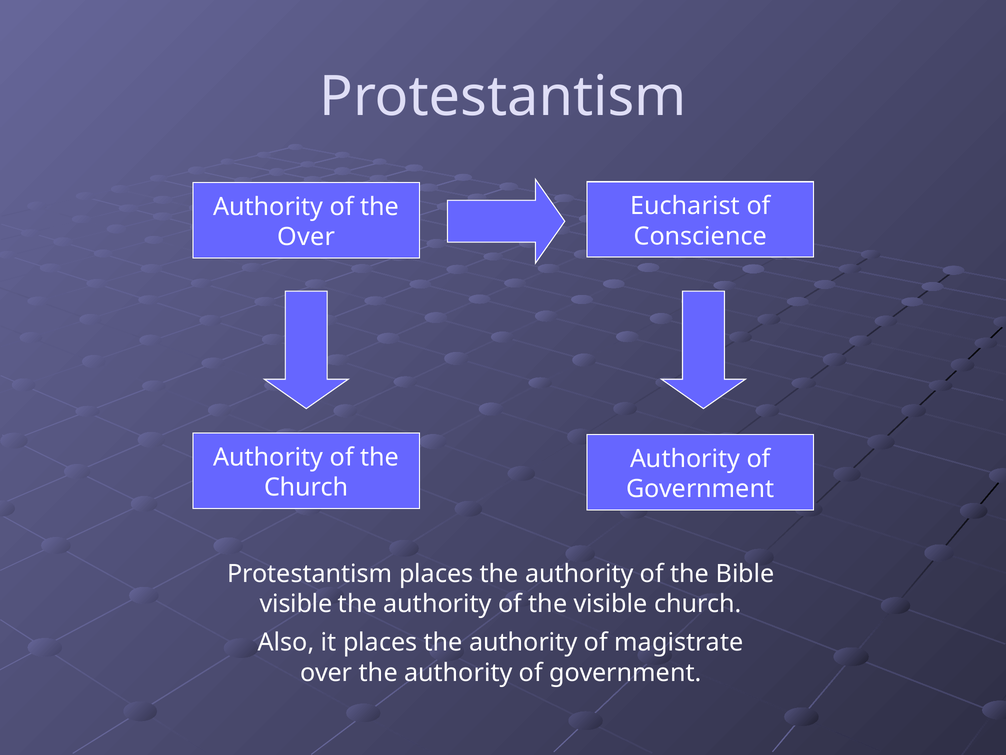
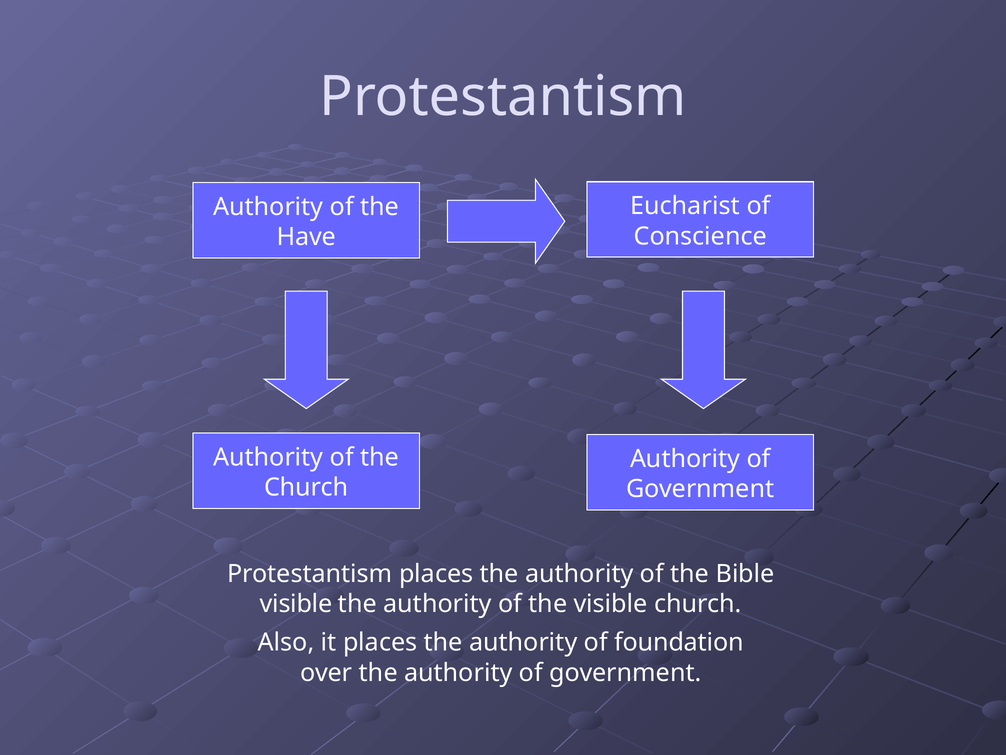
Over at (306, 237): Over -> Have
magistrate: magistrate -> foundation
